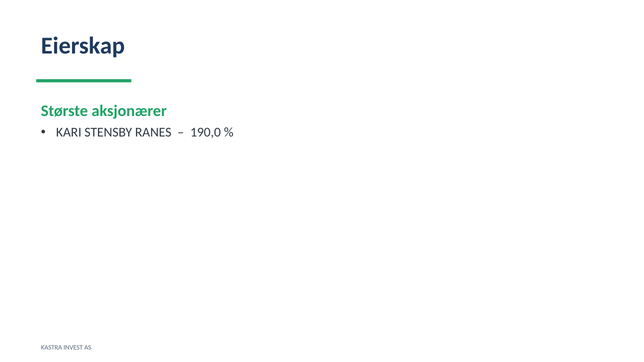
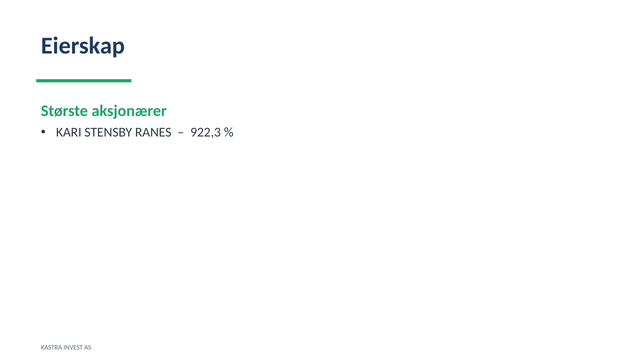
190,0: 190,0 -> 922,3
